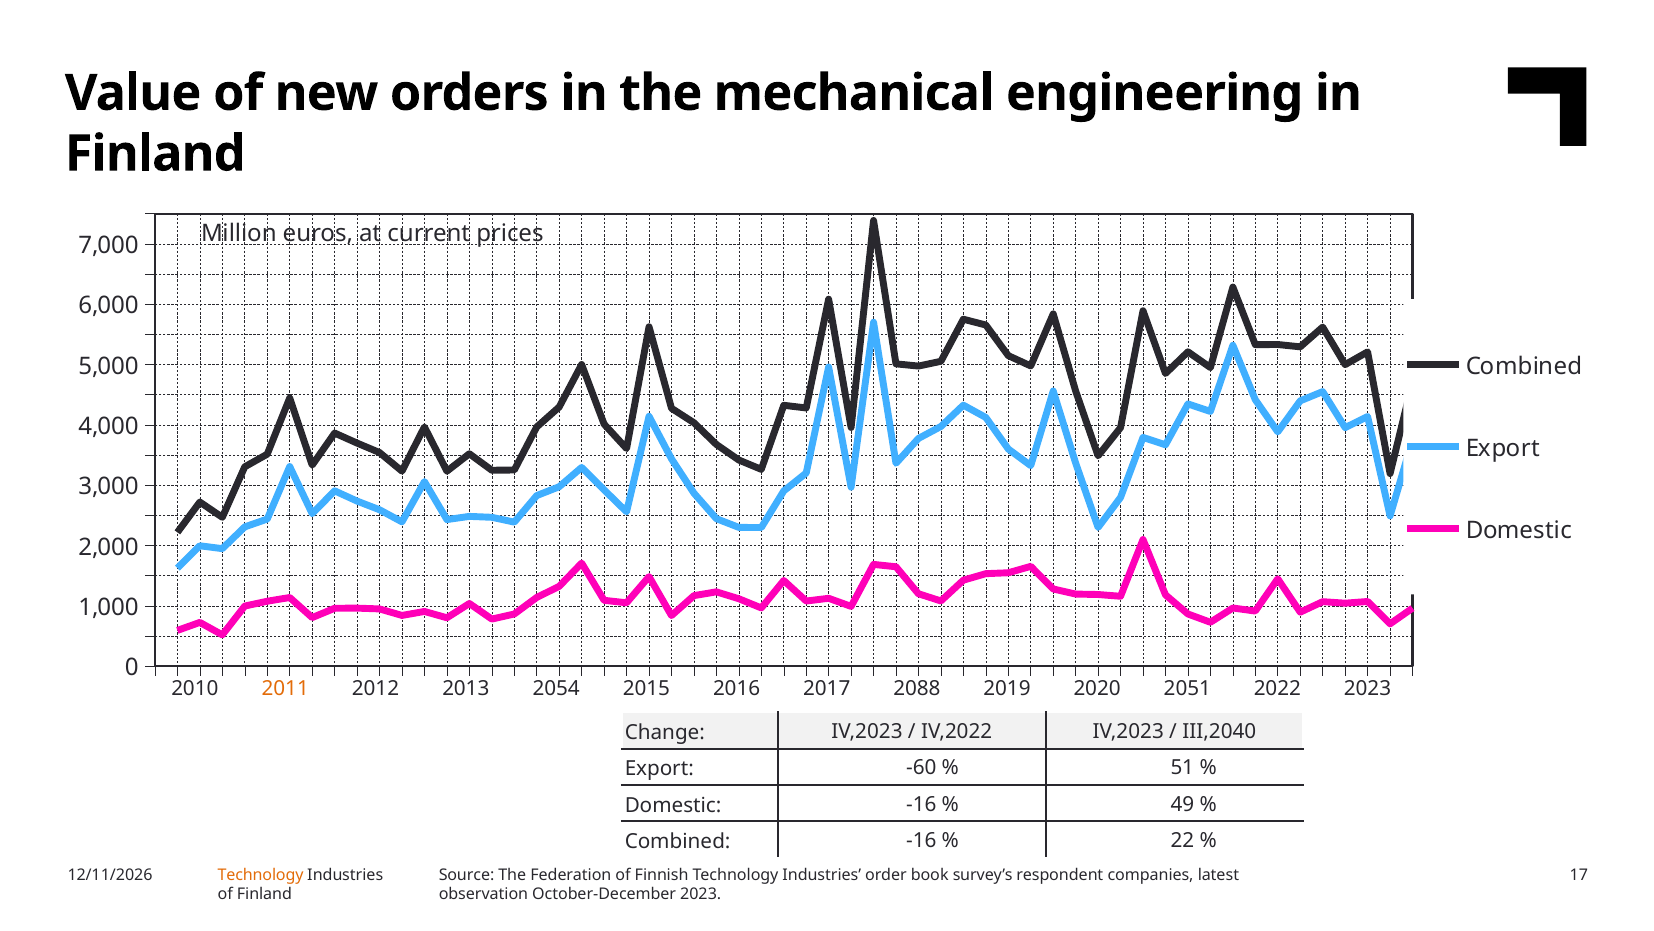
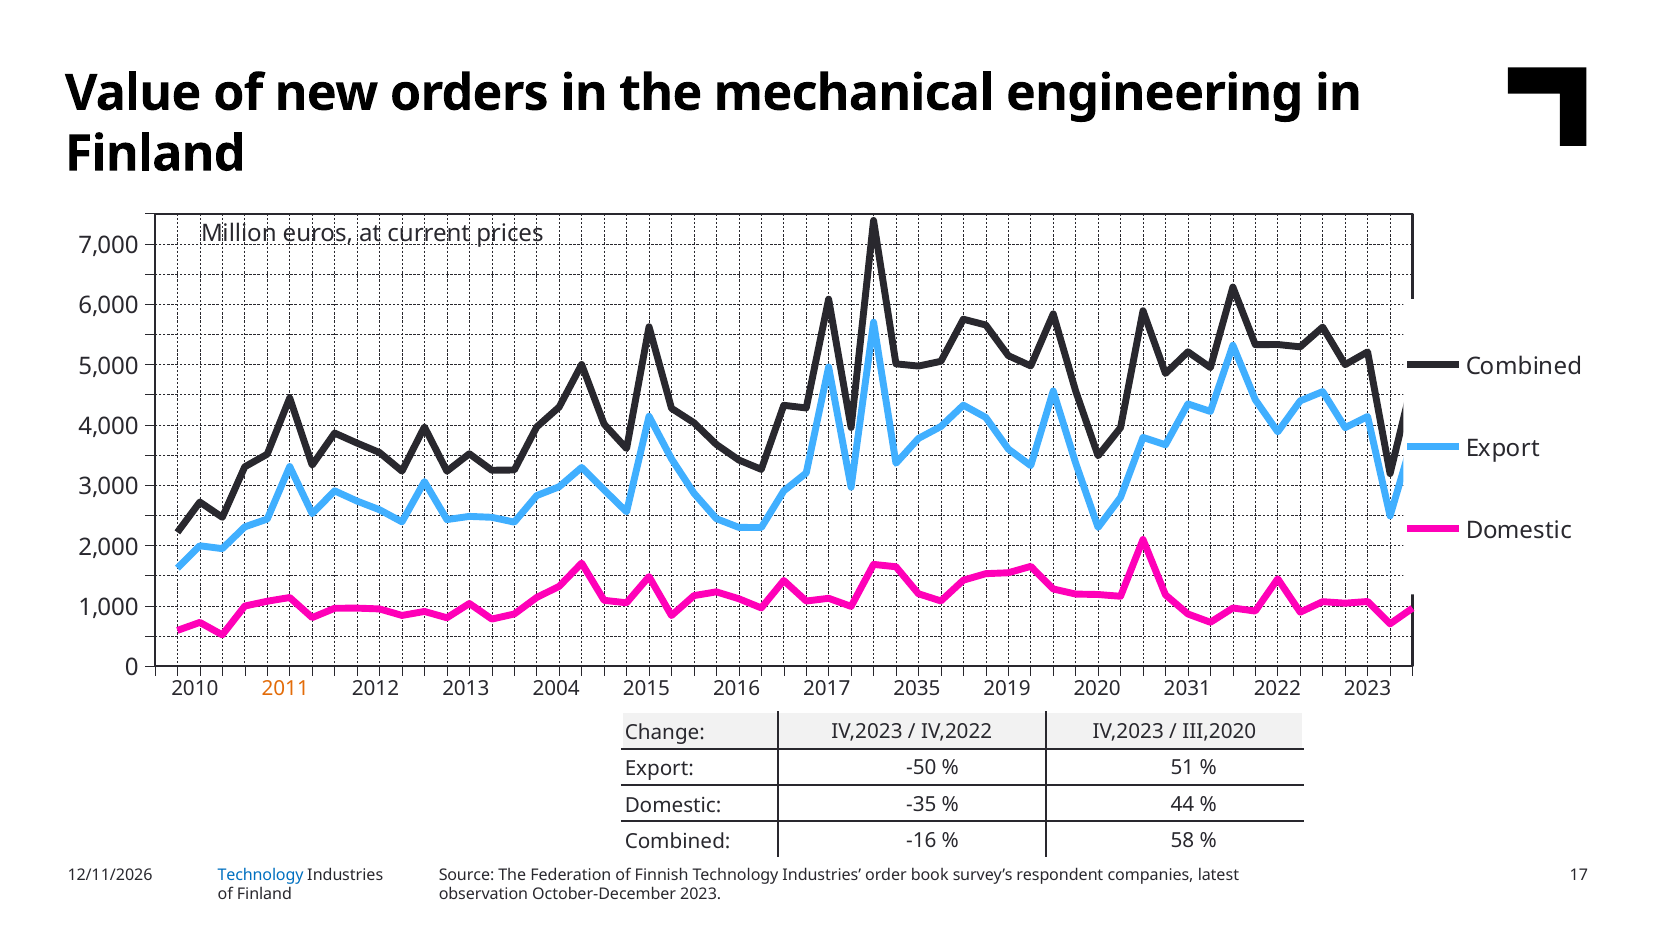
2054: 2054 -> 2004
2088: 2088 -> 2035
2051: 2051 -> 2031
III,2040: III,2040 -> III,2020
-60: -60 -> -50
Domestic -16: -16 -> -35
49: 49 -> 44
22: 22 -> 58
Technology at (261, 874) colour: orange -> blue
